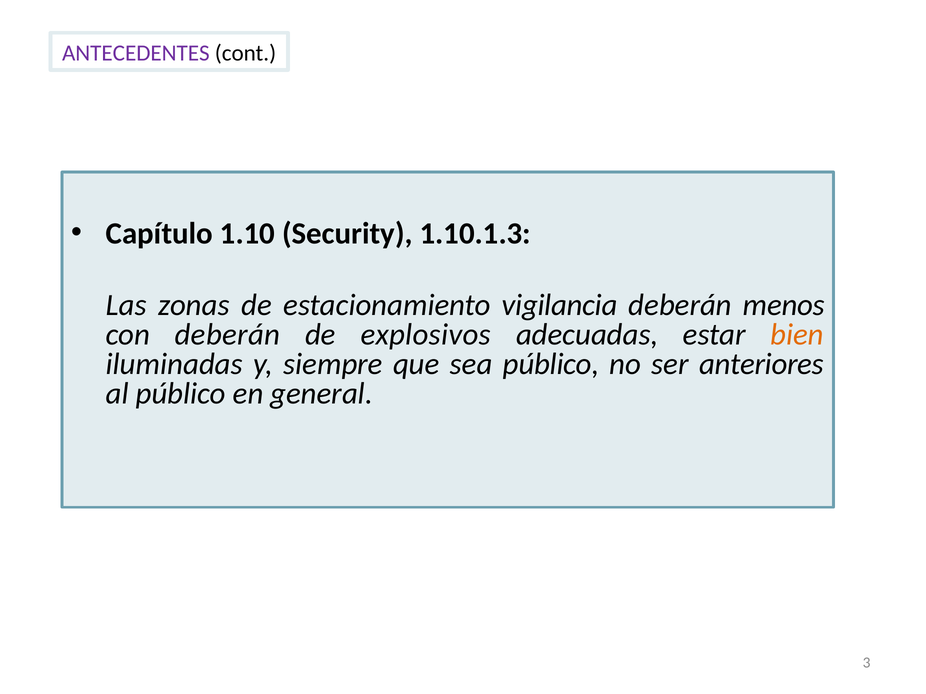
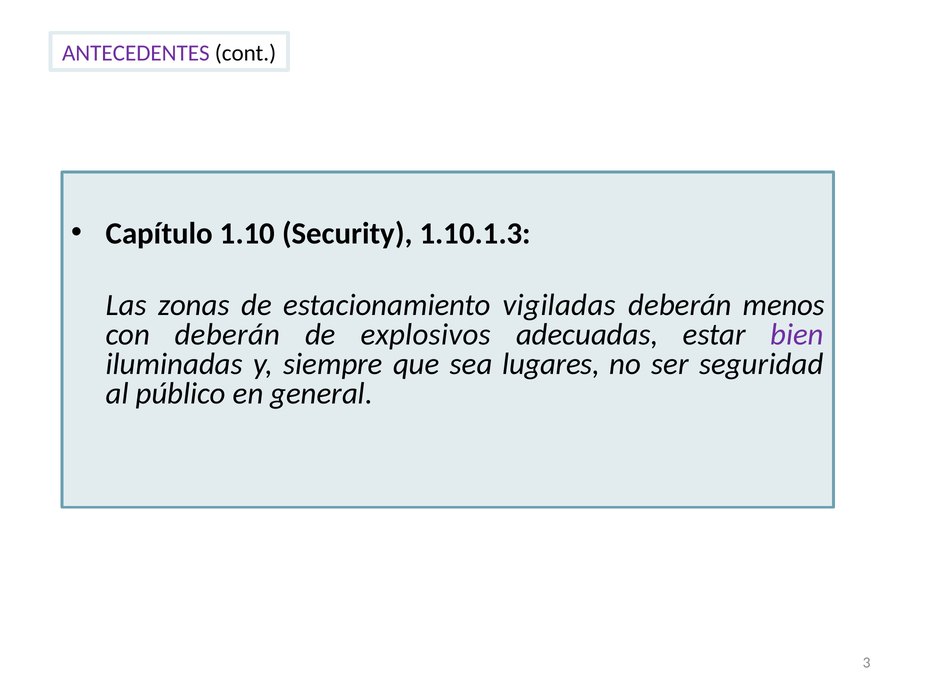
vigilancia: vigilancia -> vigiladas
bien colour: orange -> purple
sea público: público -> lugares
anteriores: anteriores -> seguridad
